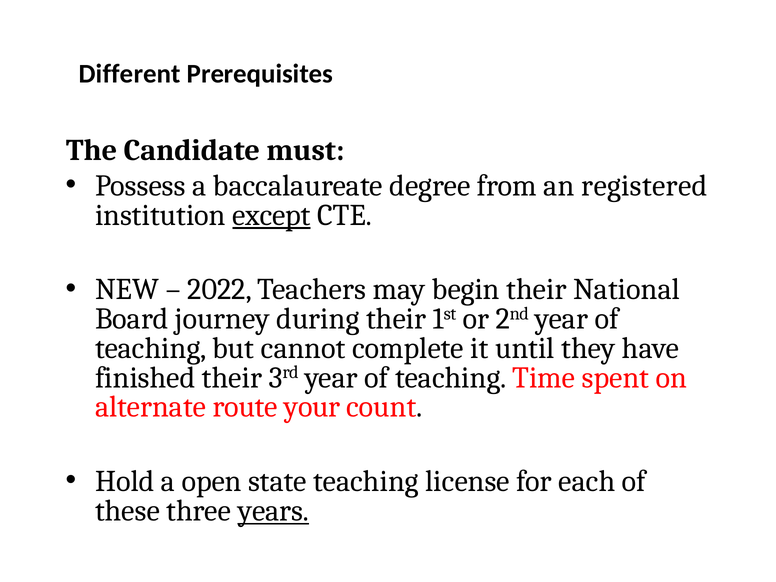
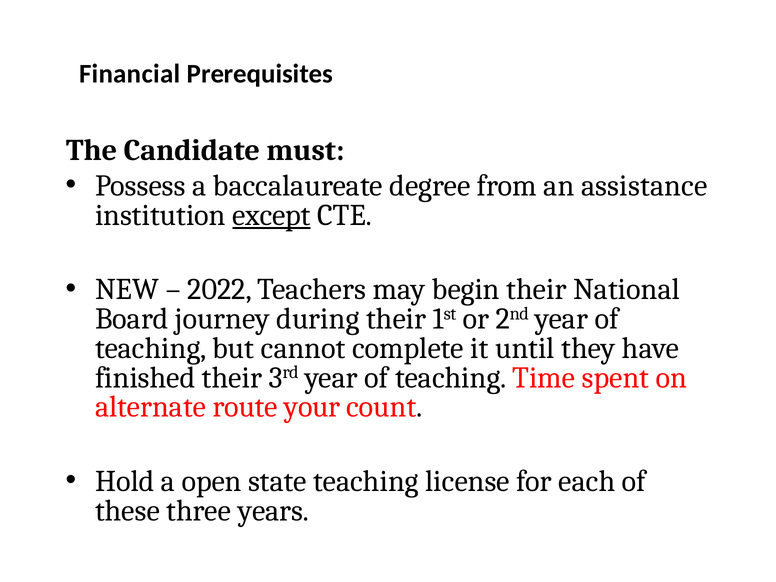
Different: Different -> Financial
registered: registered -> assistance
years underline: present -> none
